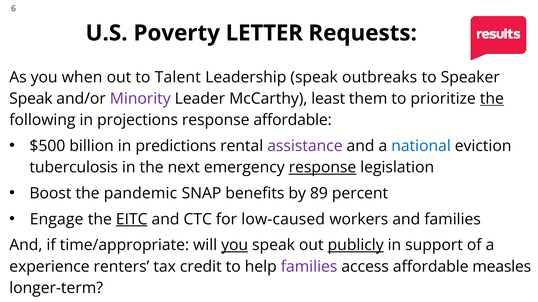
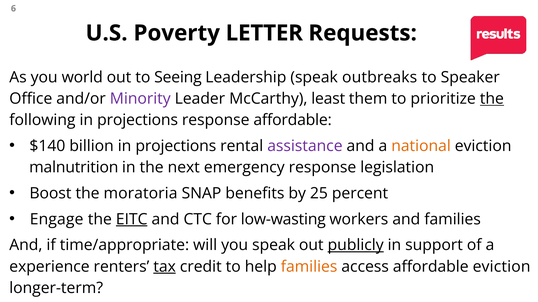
when: when -> world
Talent: Talent -> Seeing
Speak at (31, 99): Speak -> Office
$500: $500 -> $140
billion in predictions: predictions -> projections
national colour: blue -> orange
tuberculosis: tuberculosis -> malnutrition
response at (322, 168) underline: present -> none
pandemic: pandemic -> moratoria
89: 89 -> 25
low-caused: low-caused -> low-wasting
you at (235, 246) underline: present -> none
tax underline: none -> present
families at (309, 267) colour: purple -> orange
affordable measles: measles -> eviction
